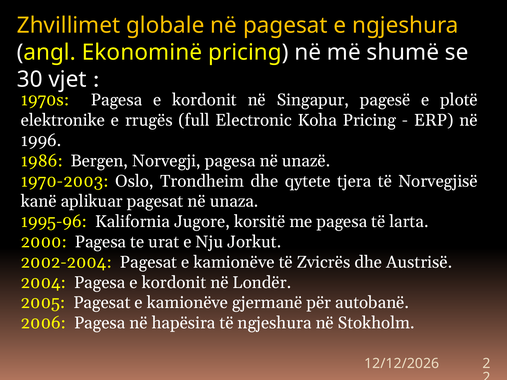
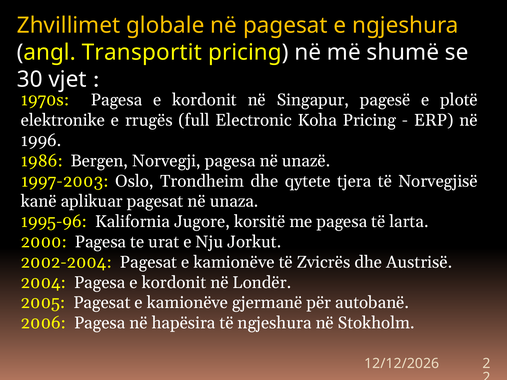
Ekonominë: Ekonominë -> Transportit
1970-2003: 1970-2003 -> 1997-2003
